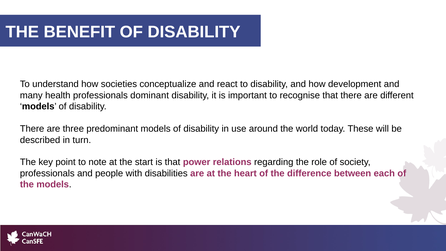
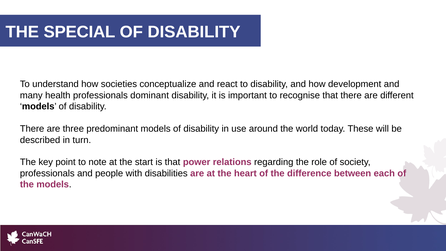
BENEFIT: BENEFIT -> SPECIAL
